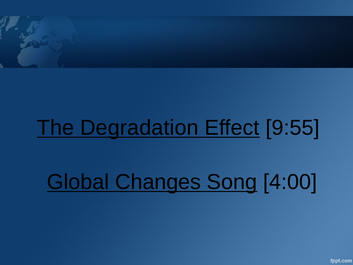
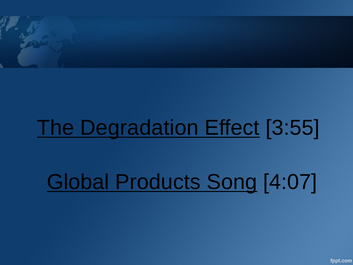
9:55: 9:55 -> 3:55
Changes: Changes -> Products
4:00: 4:00 -> 4:07
